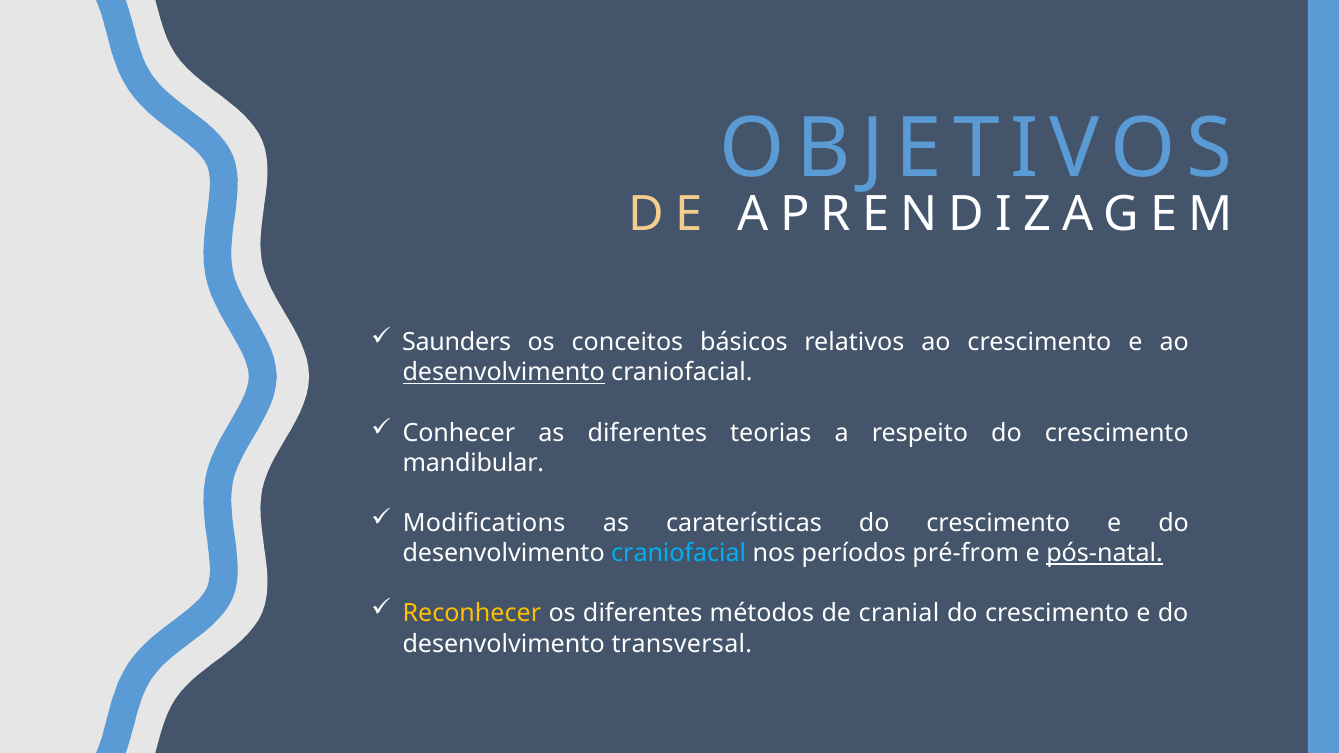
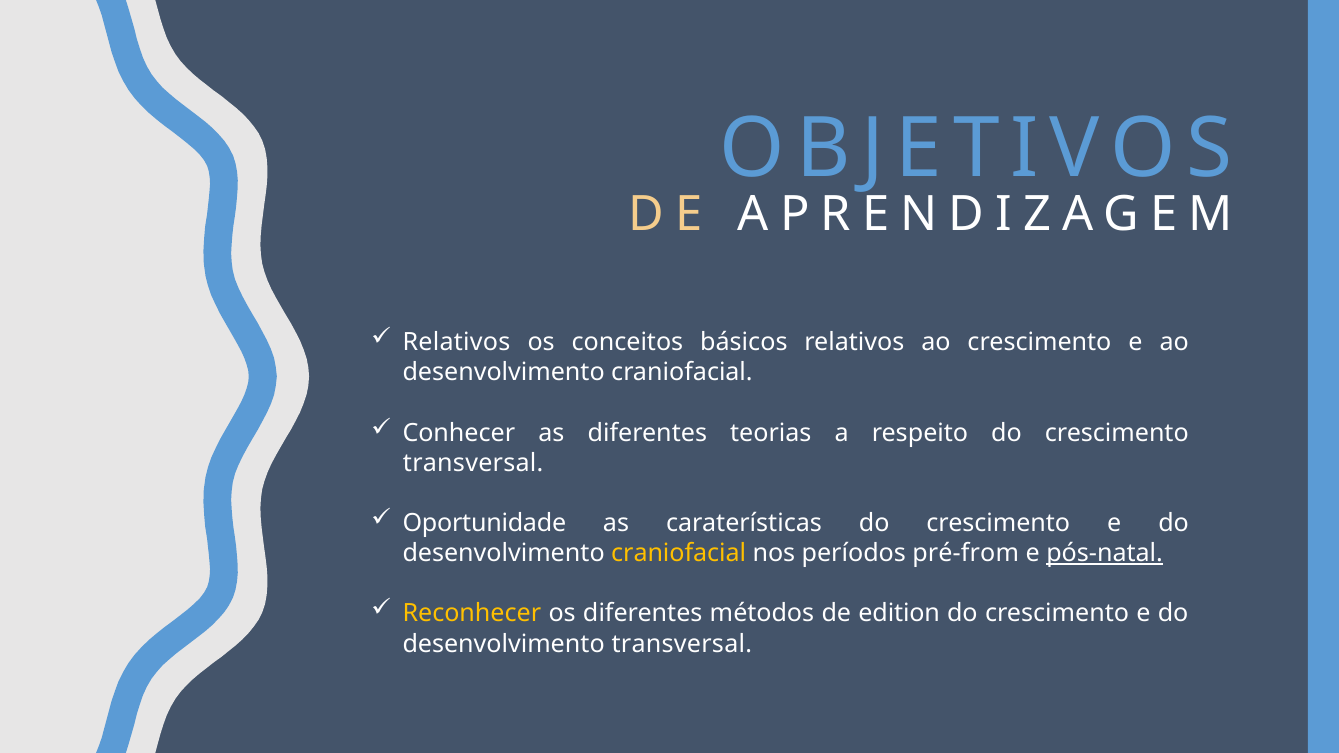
Saunders at (457, 343): Saunders -> Relativos
desenvolvimento at (504, 373) underline: present -> none
mandibular at (473, 463): mandibular -> transversal
Modifications: Modifications -> Oportunidade
craniofacial at (679, 553) colour: light blue -> yellow
cranial: cranial -> edition
